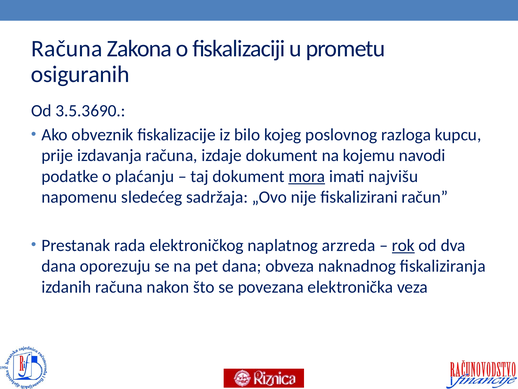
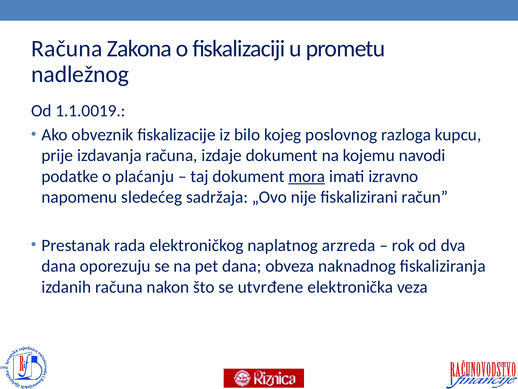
osiguranih: osiguranih -> nadležnog
3.5.3690: 3.5.3690 -> 1.1.0019
najvišu: najvišu -> izravno
rok underline: present -> none
povezana: povezana -> utvrđene
